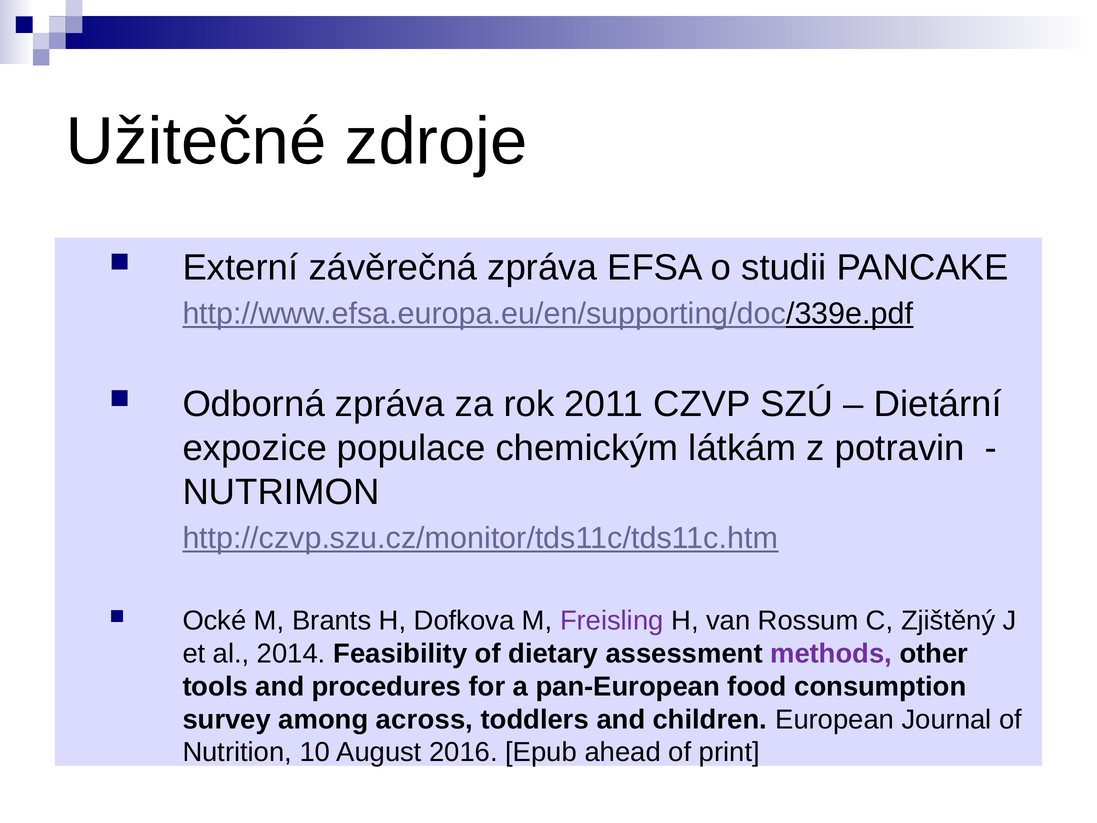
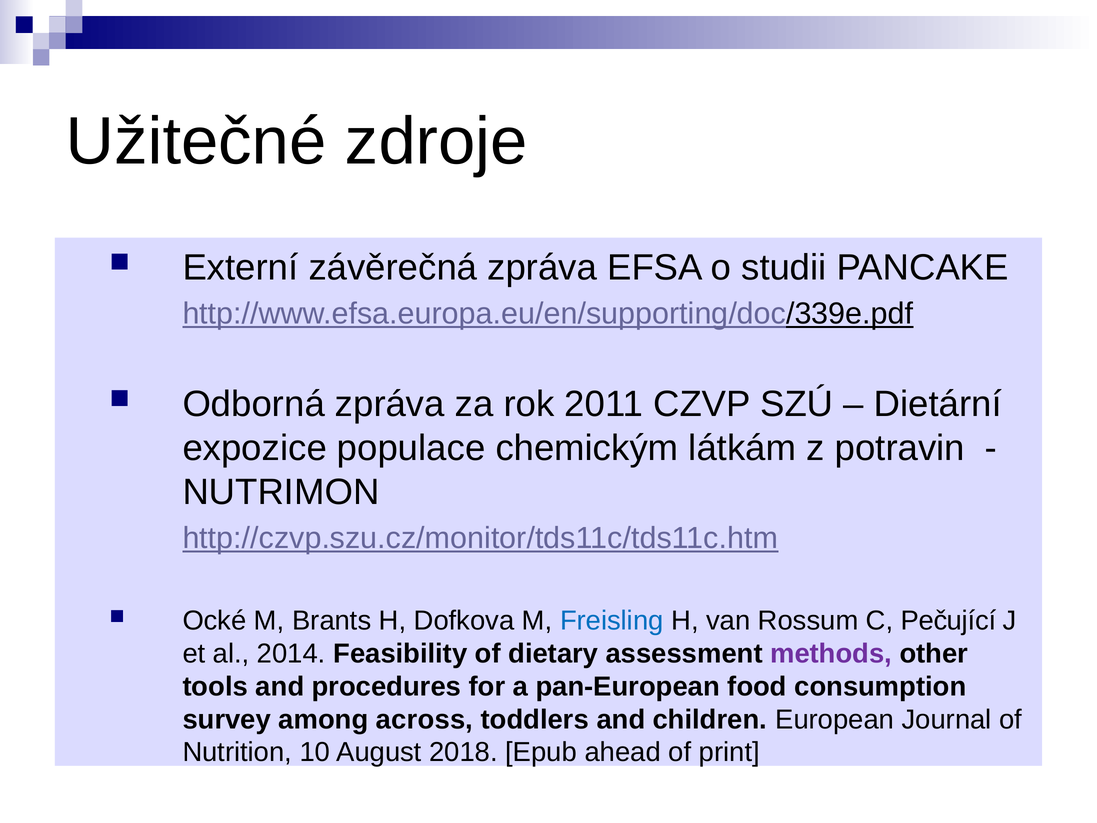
Freisling colour: purple -> blue
Zjištěný: Zjištěný -> Pečující
2016: 2016 -> 2018
